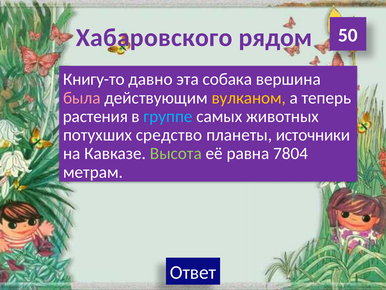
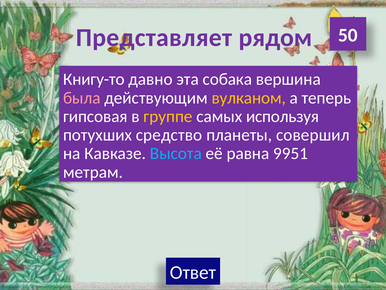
Хабаровского: Хабаровского -> Представляет
растения: растения -> гипсовая
группе colour: light blue -> yellow
животных: животных -> используя
источники: источники -> совершил
Высота colour: light green -> light blue
7804: 7804 -> 9951
